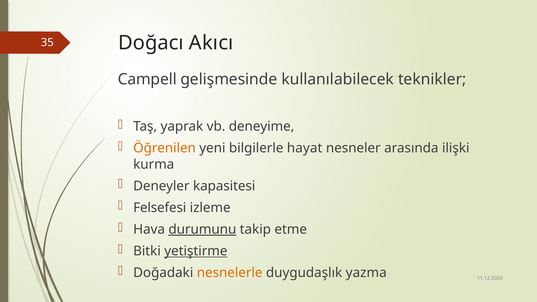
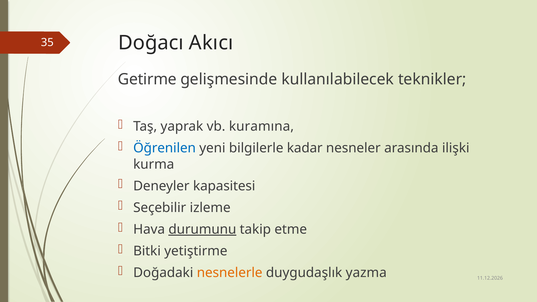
Campell: Campell -> Getirme
deneyime: deneyime -> kuramına
Öğrenilen colour: orange -> blue
hayat: hayat -> kadar
Felsefesi: Felsefesi -> Seçebilir
yetiştirme underline: present -> none
